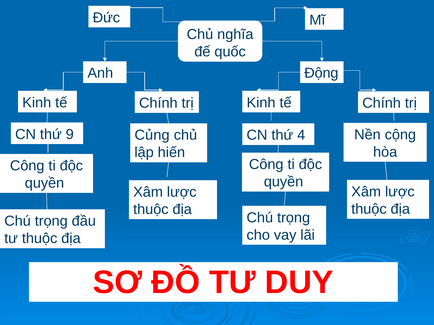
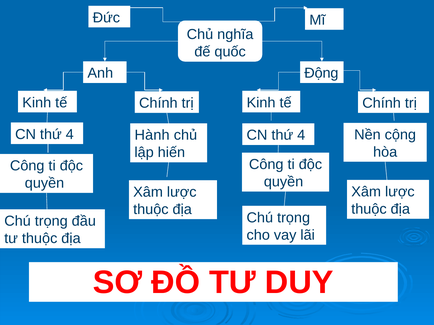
9 at (70, 134): 9 -> 4
Củng: Củng -> Hành
